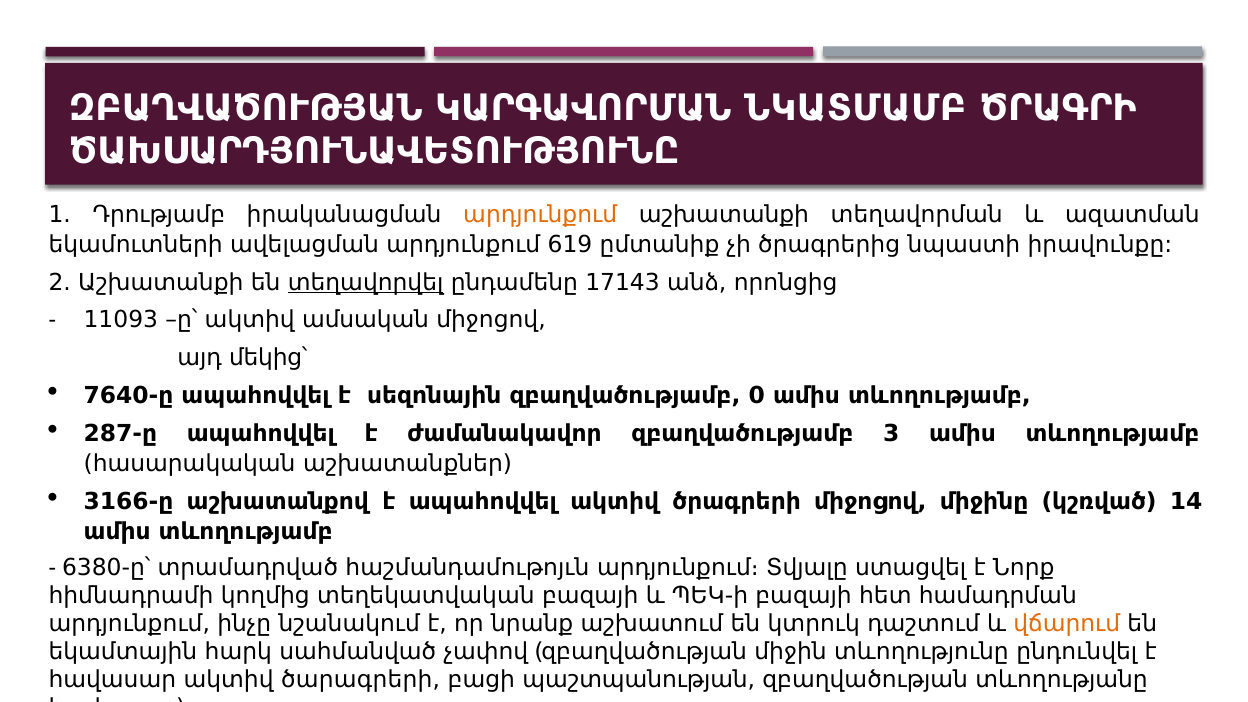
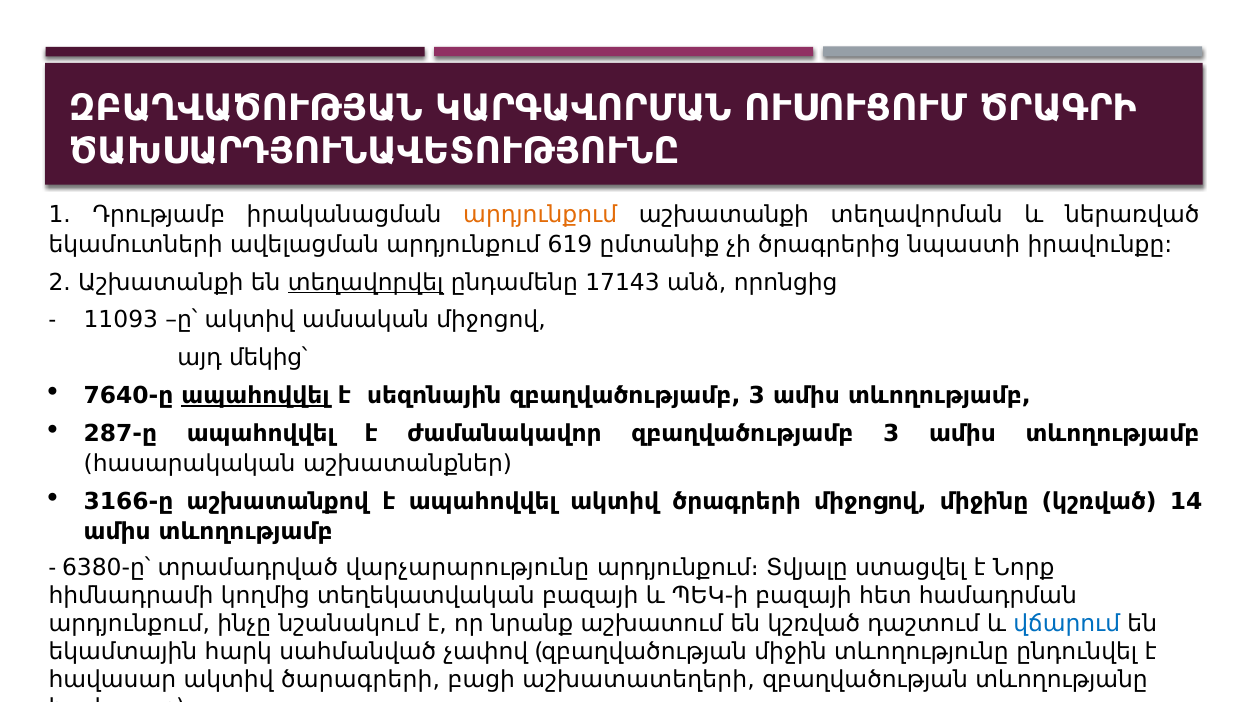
ՆԿԱՏՄԱՄԲ: ՆԿԱՏՄԱՄԲ -> ՈՒՍՈՒՑՈՒՄ
ազատման: ազատման -> ներառված
ապահովվել at (256, 396) underline: none -> present
սեզոնային զբաղվածությամբ 0: 0 -> 3
հաշմանդամութոյւն: հաշմանդամութոյւն -> վարչարարությունը
են կտրուկ: կտրուկ -> կշռված
վճարում colour: orange -> blue
պաշտպանության: պաշտպանության -> աշխատատեղերի
